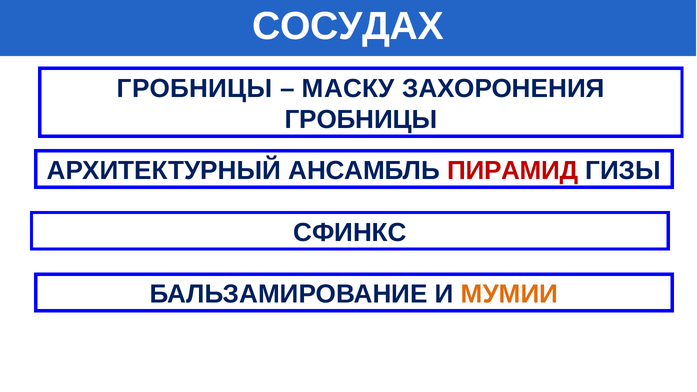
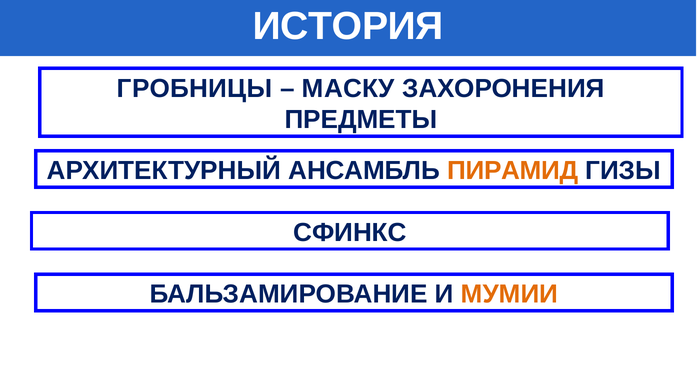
СОСУДАХ: СОСУДАХ -> ИСТОРИЯ
ГРОБНИЦЫ at (361, 120): ГРОБНИЦЫ -> ПРЕДМЕТЫ
ПИРАМИД colour: red -> orange
